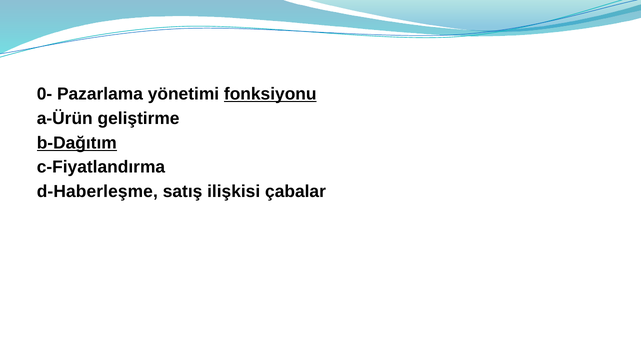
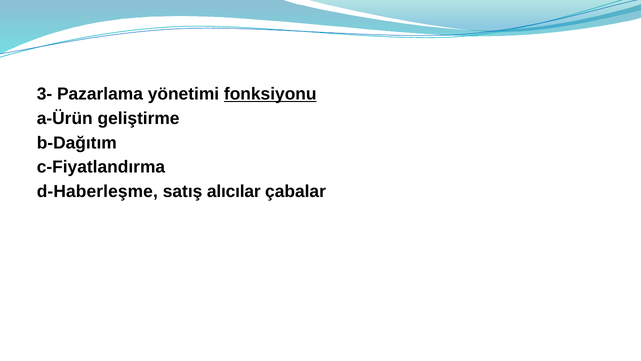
0-: 0- -> 3-
b-Dağıtım underline: present -> none
ilişkisi: ilişkisi -> alıcılar
